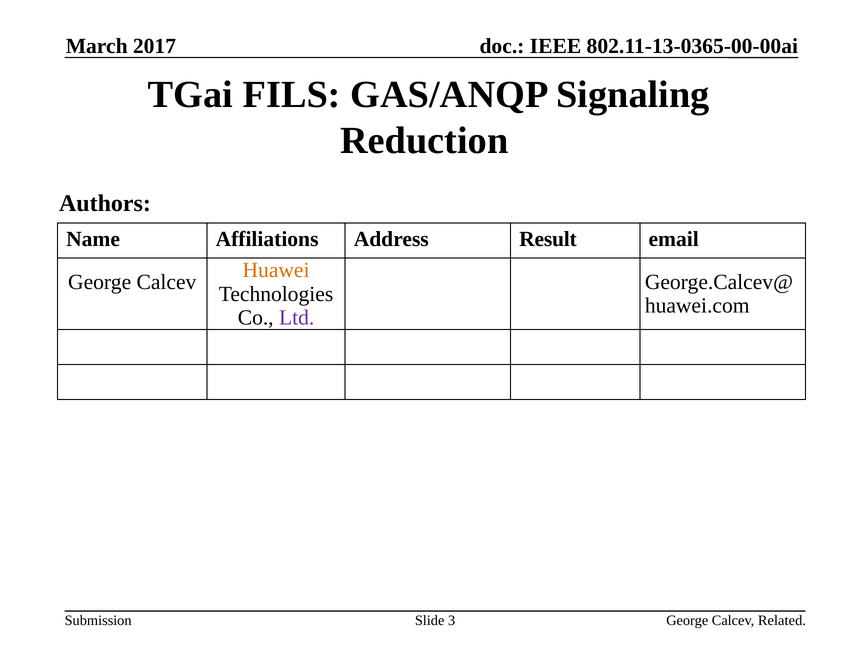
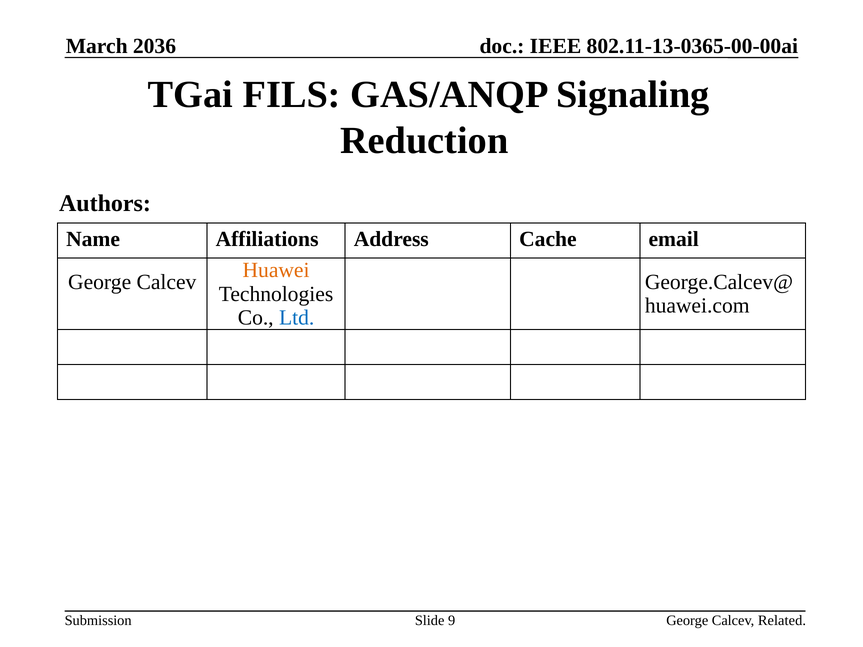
2017: 2017 -> 2036
Result: Result -> Cache
Ltd colour: purple -> blue
3: 3 -> 9
